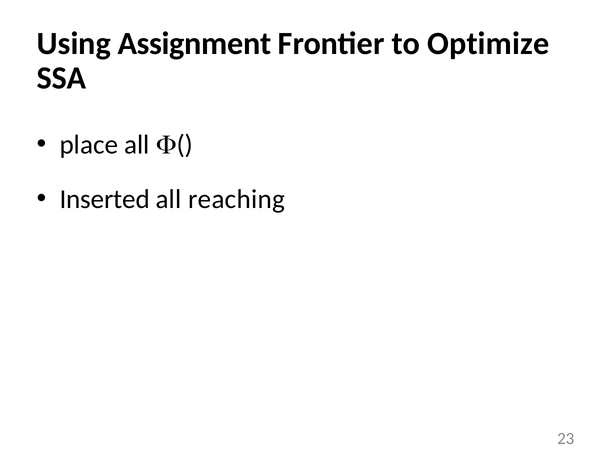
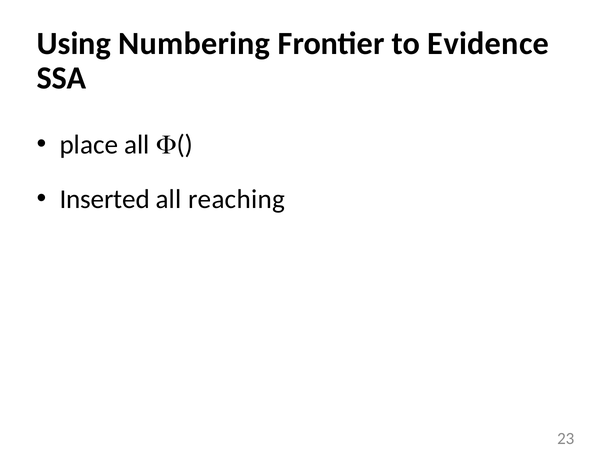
Assignment: Assignment -> Numbering
Optimize: Optimize -> Evidence
